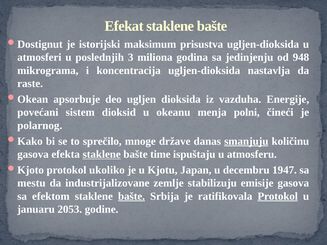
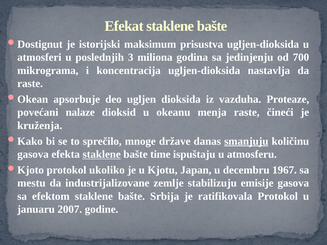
948: 948 -> 700
Energije: Energije -> Proteaze
sistem: sistem -> nalaze
menja polni: polni -> raste
polarnog: polarnog -> kruženja
1947: 1947 -> 1967
bašte at (131, 196) underline: present -> none
Protokol at (278, 196) underline: present -> none
2053: 2053 -> 2007
